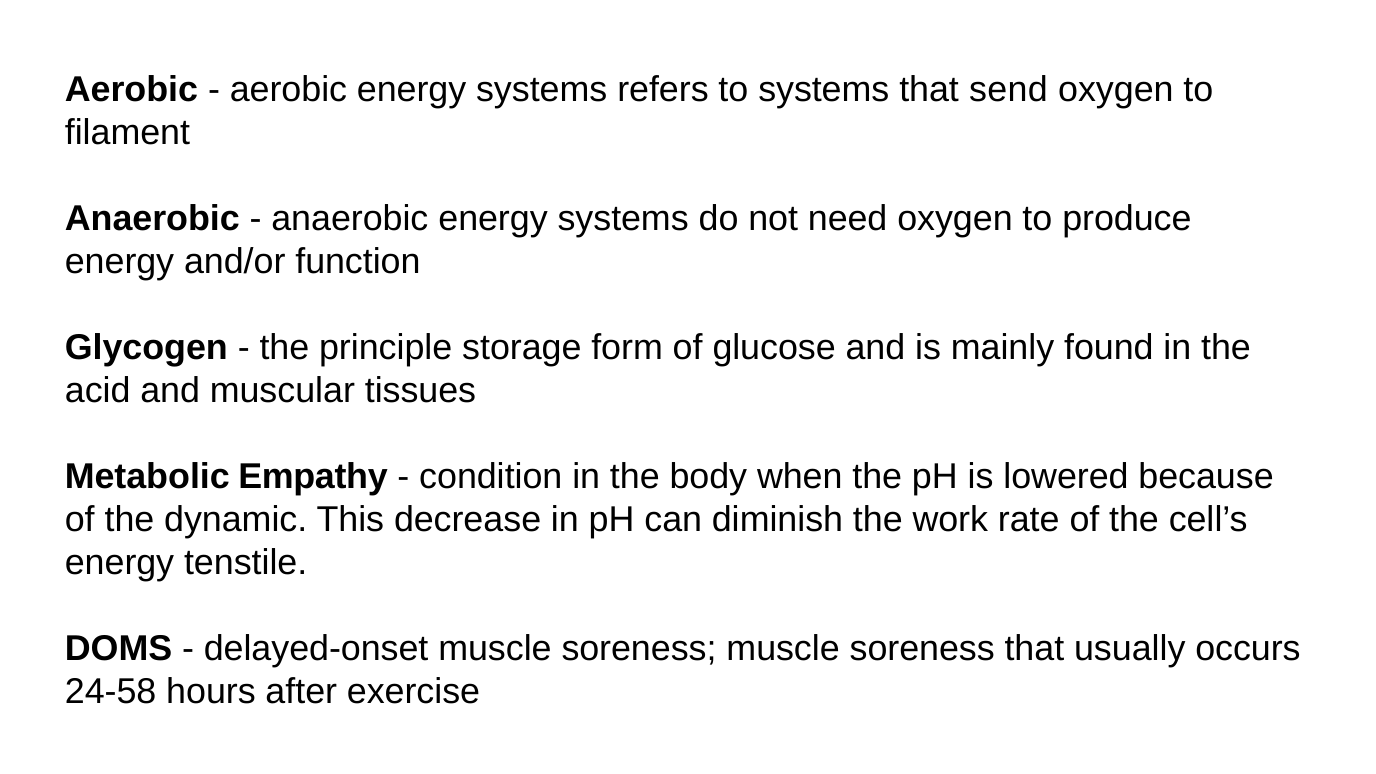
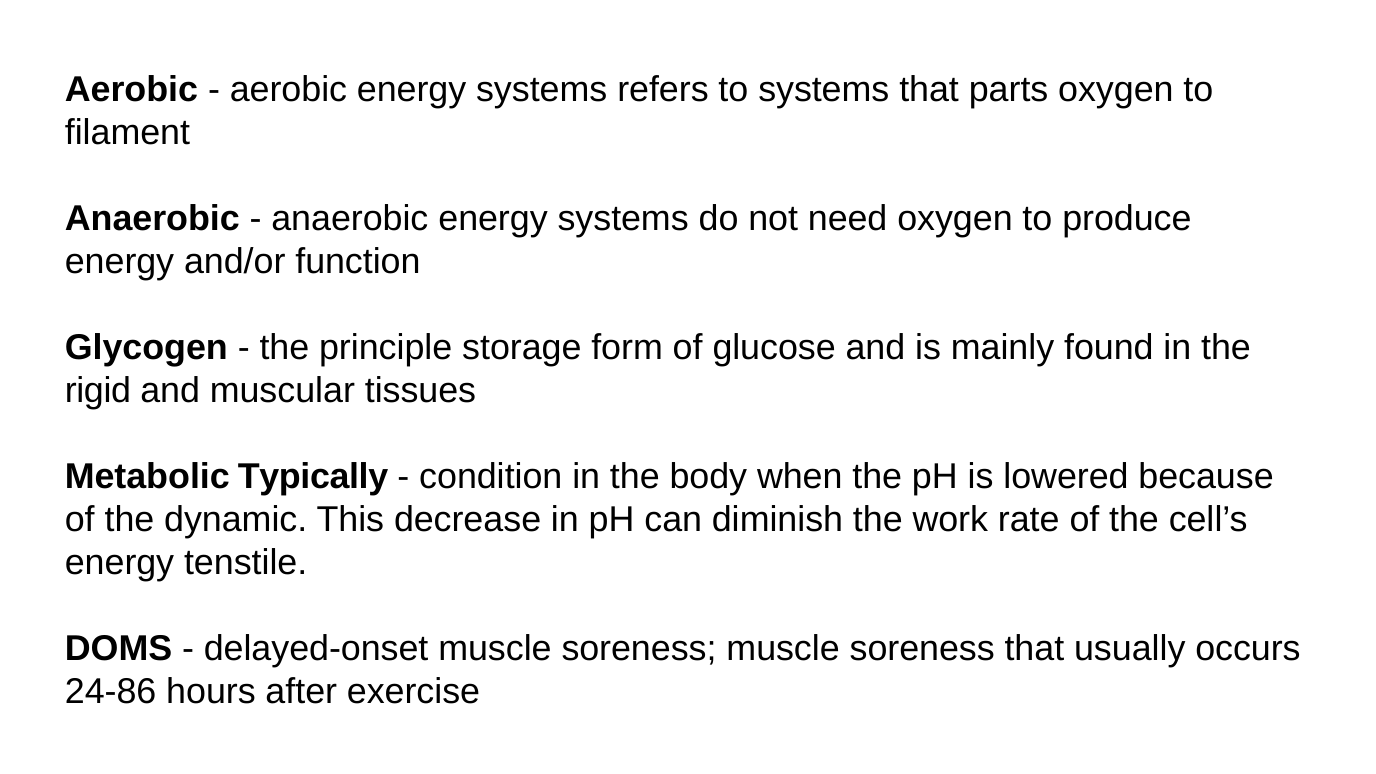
send: send -> parts
acid: acid -> rigid
Empathy: Empathy -> Typically
24-58: 24-58 -> 24-86
